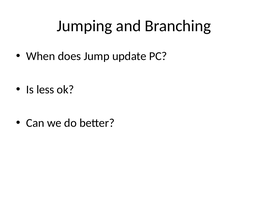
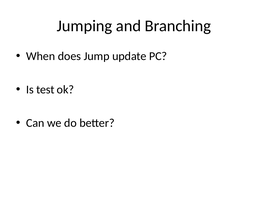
less: less -> test
